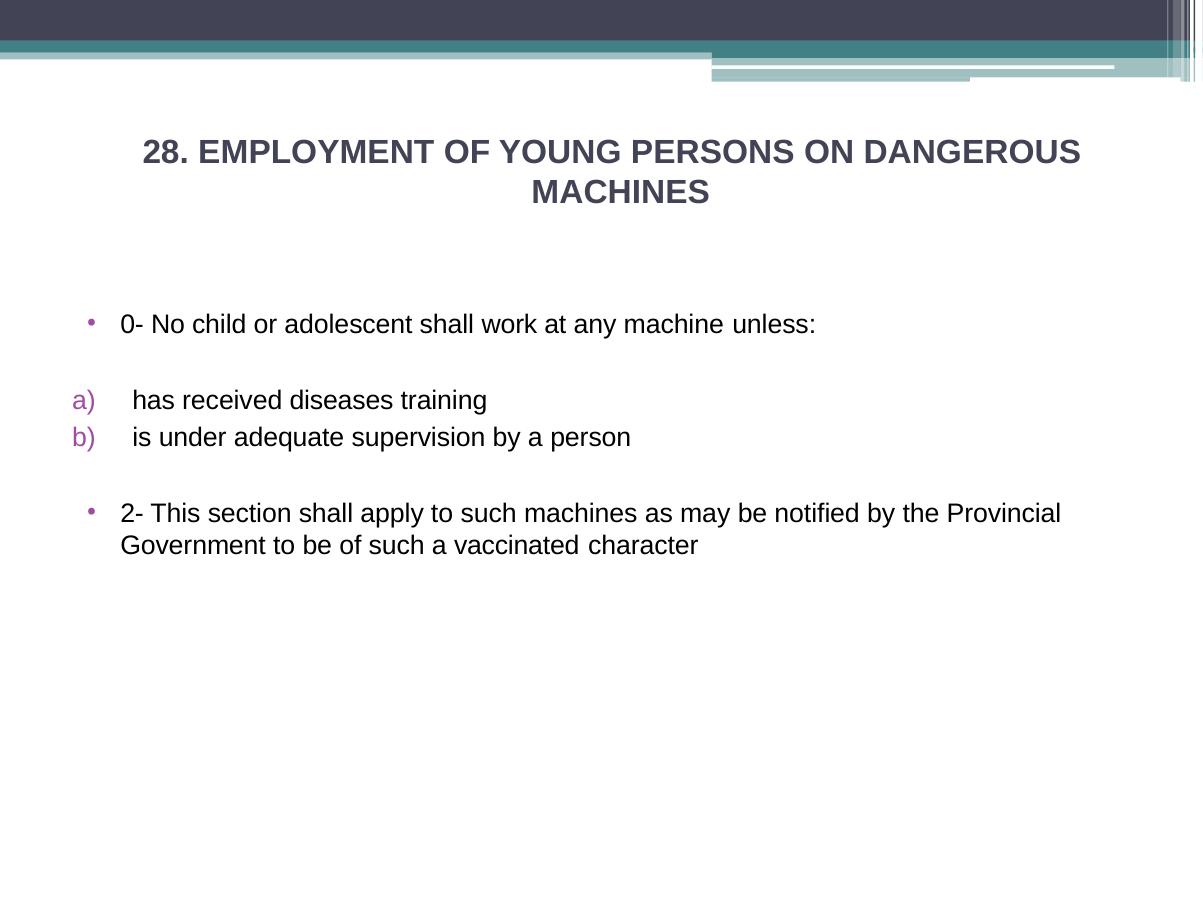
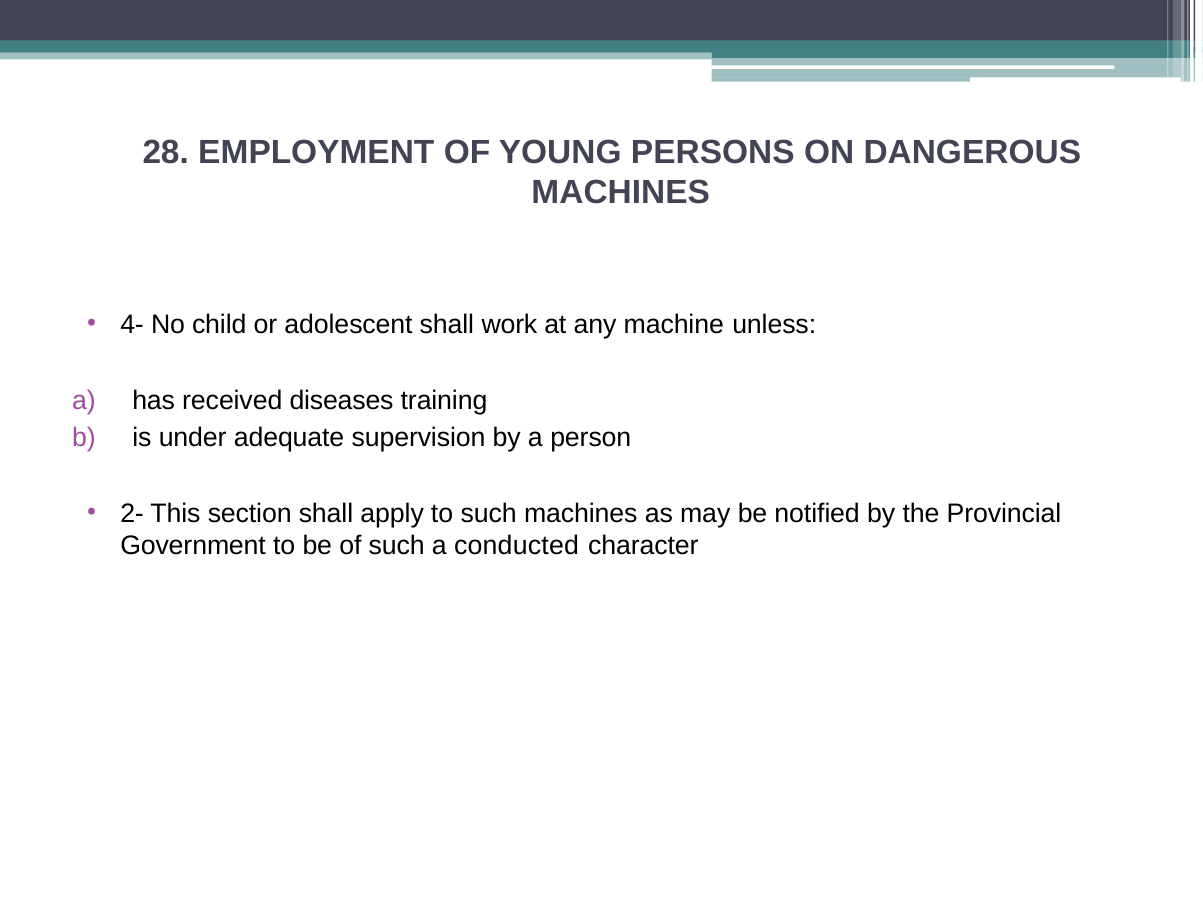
0-: 0- -> 4-
vaccinated: vaccinated -> conducted
